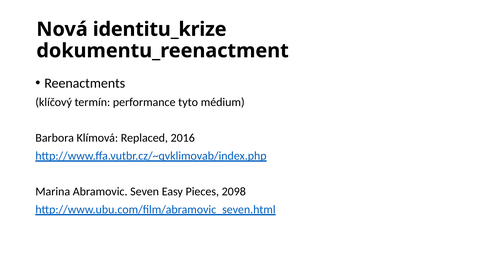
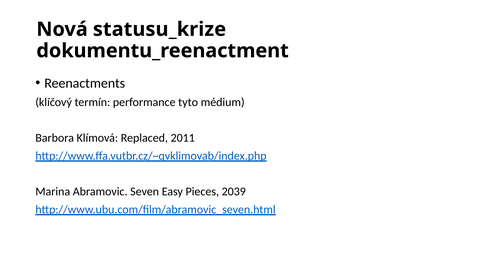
identitu_krize: identitu_krize -> statusu_krize
2016: 2016 -> 2011
2098: 2098 -> 2039
